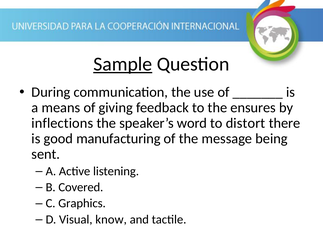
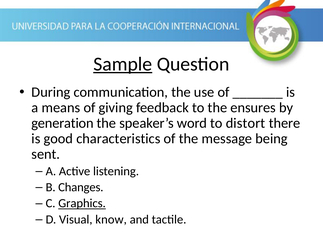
inflections: inflections -> generation
manufacturing: manufacturing -> characteristics
Covered: Covered -> Changes
Graphics underline: none -> present
